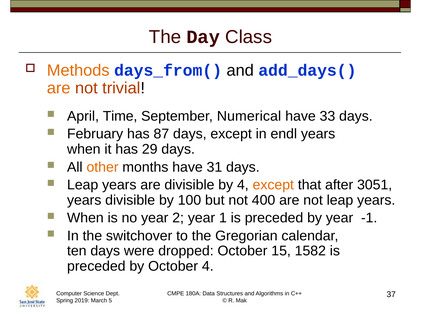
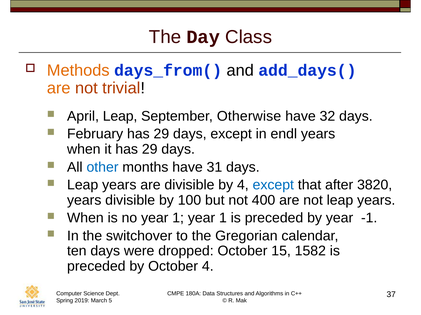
April Time: Time -> Leap
Numerical: Numerical -> Otherwise
33: 33 -> 32
February has 87: 87 -> 29
other colour: orange -> blue
except at (273, 185) colour: orange -> blue
3051: 3051 -> 3820
no year 2: 2 -> 1
